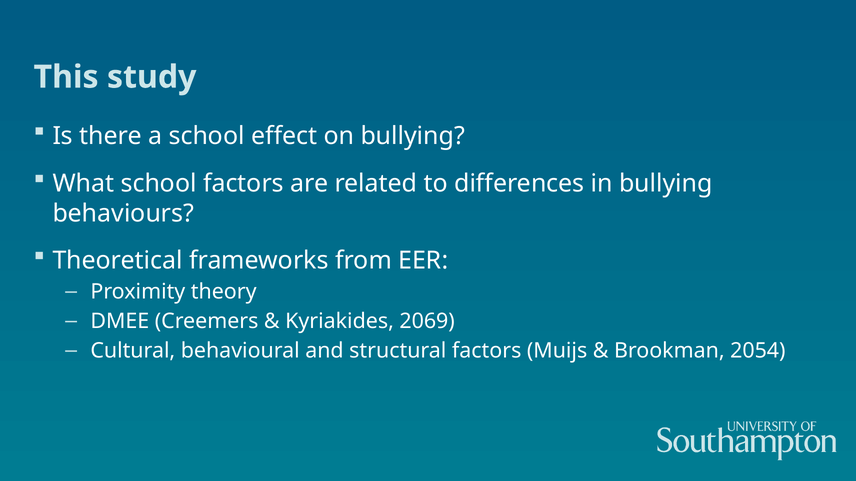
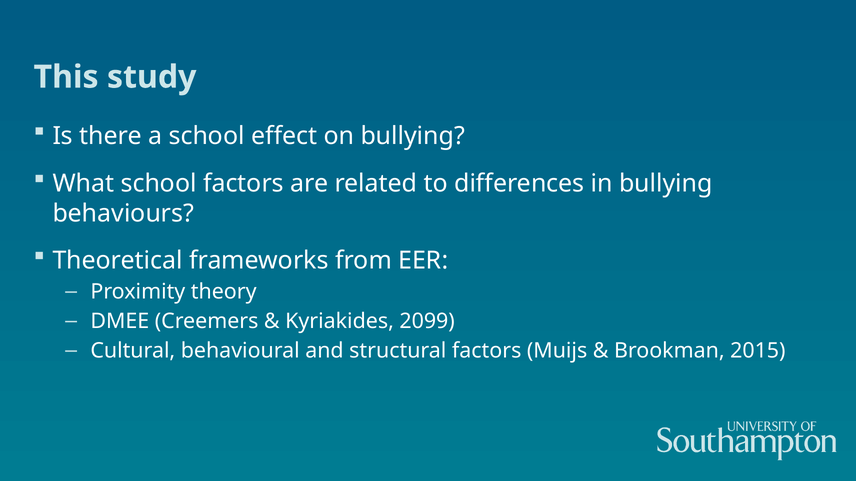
2069: 2069 -> 2099
2054: 2054 -> 2015
